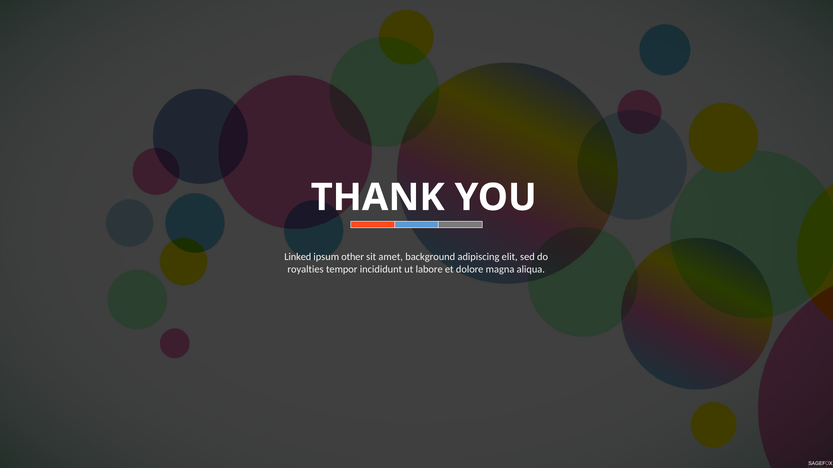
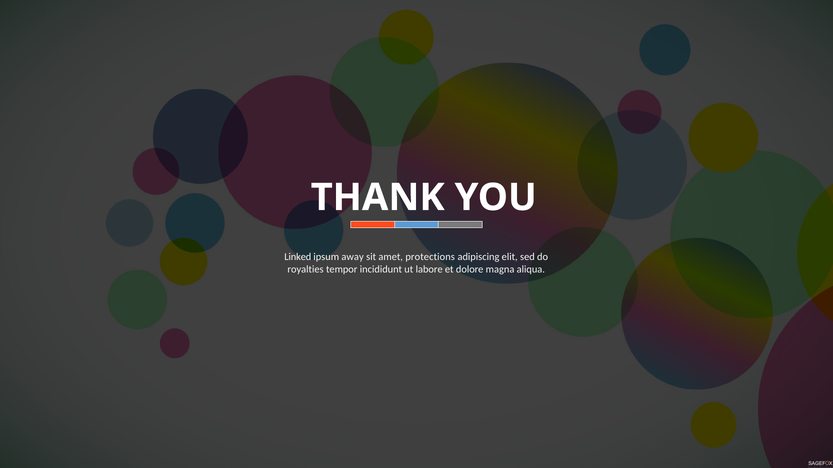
other: other -> away
background: background -> protections
